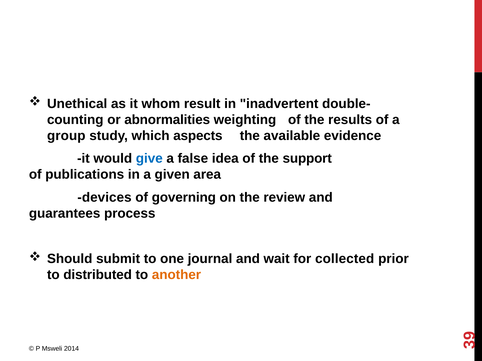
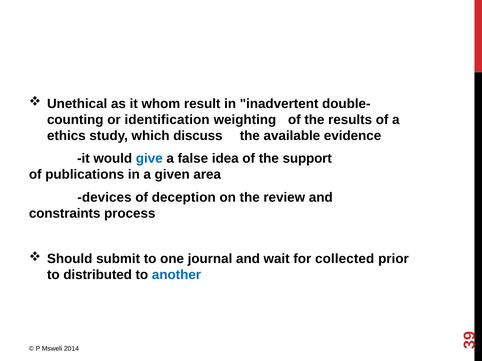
abnormalities: abnormalities -> identification
group: group -> ethics
aspects: aspects -> discuss
governing: governing -> deception
guarantees: guarantees -> constraints
another colour: orange -> blue
